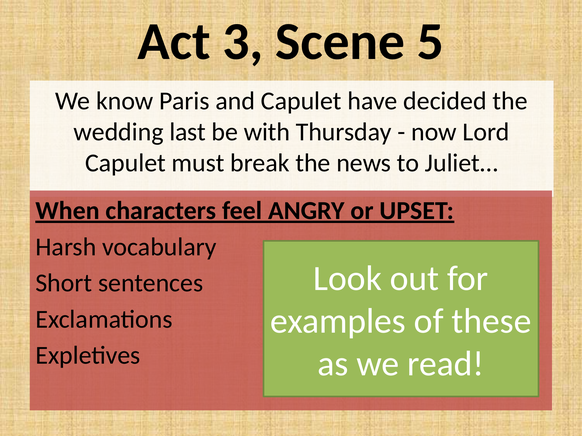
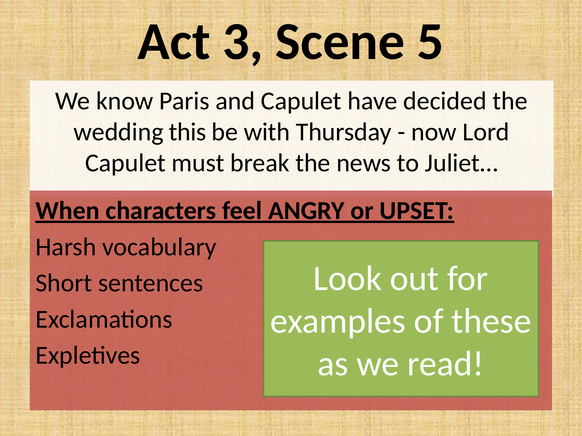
last: last -> this
